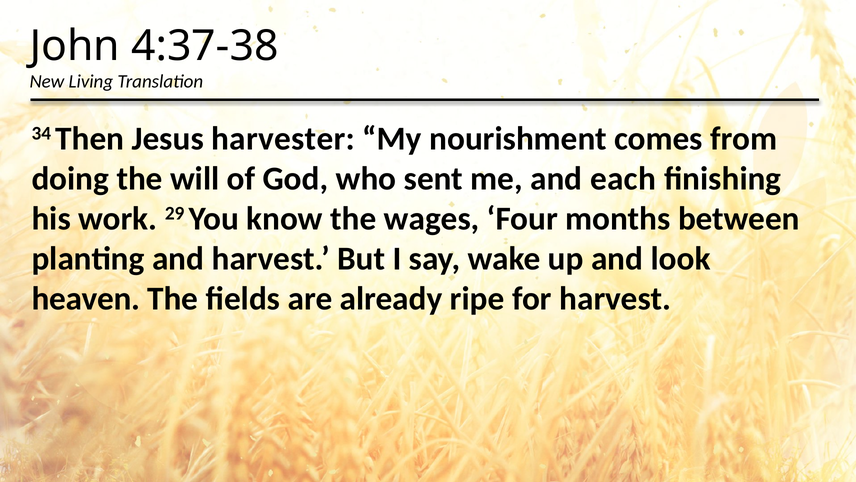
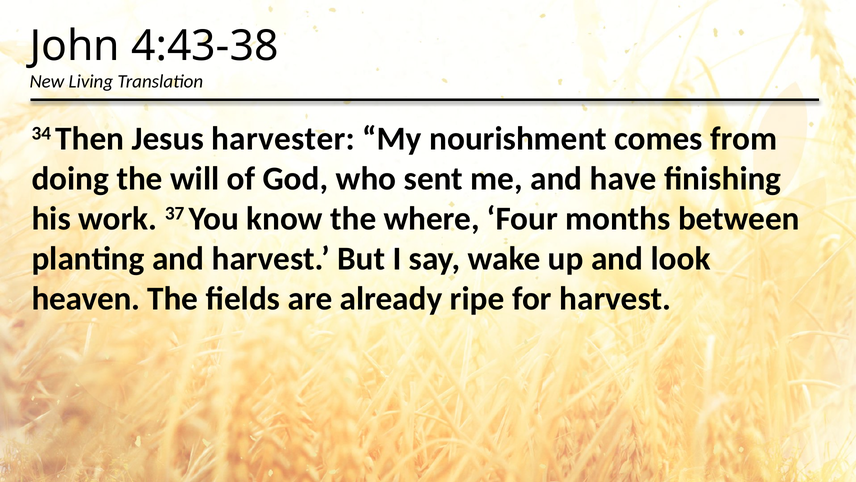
4:37-38: 4:37-38 -> 4:43-38
each: each -> have
29: 29 -> 37
wages: wages -> where
